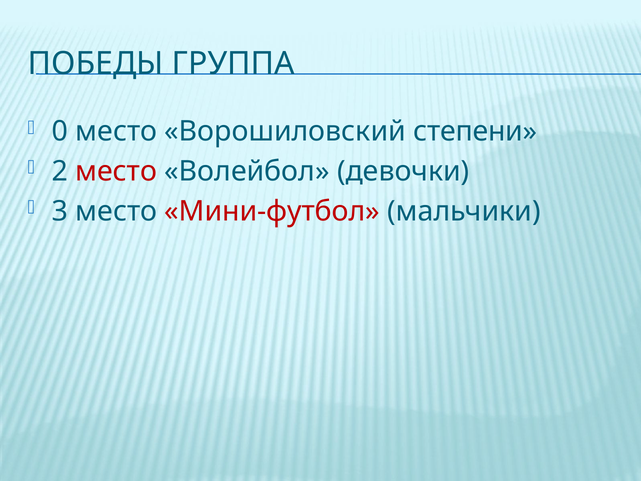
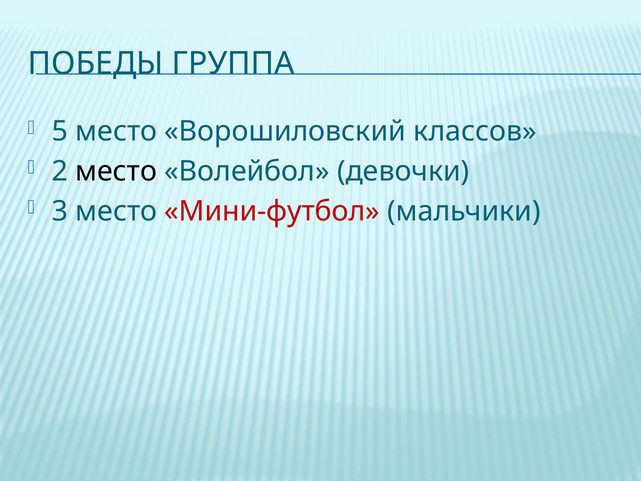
0: 0 -> 5
степени: степени -> классов
место at (116, 171) colour: red -> black
